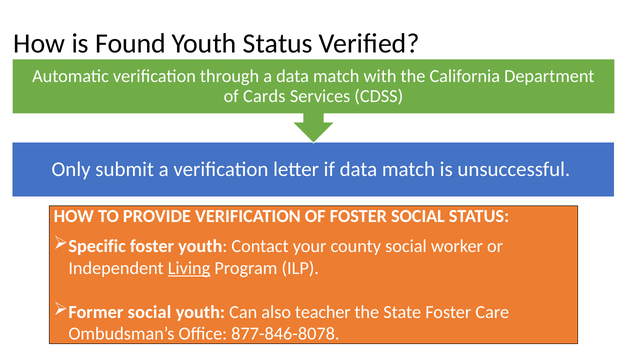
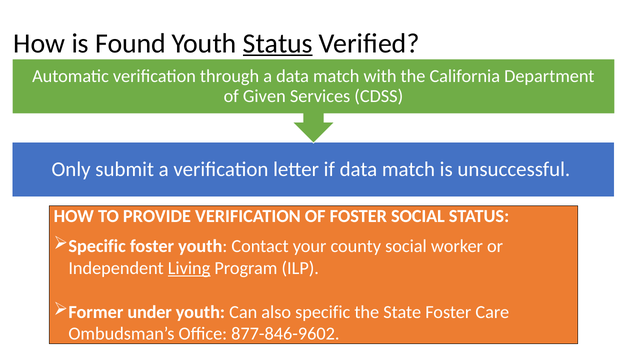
Status at (278, 43) underline: none -> present
Cards: Cards -> Given
Former social: social -> under
also teacher: teacher -> specific
877-846-8078: 877-846-8078 -> 877-846-9602
